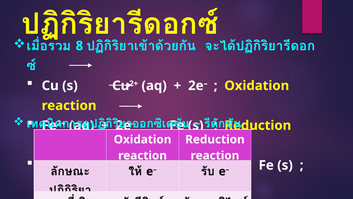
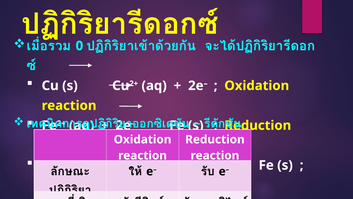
8: 8 -> 0
